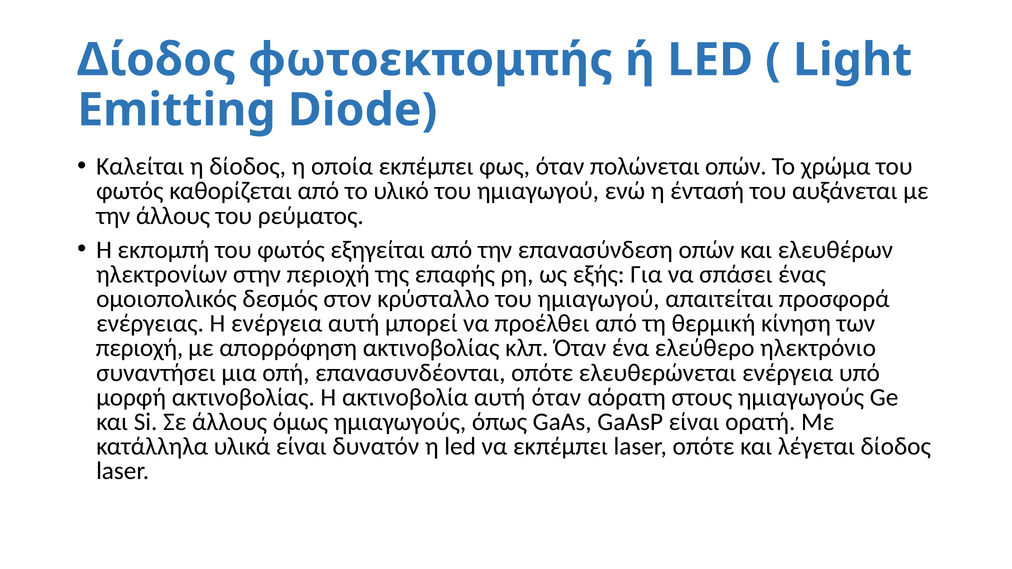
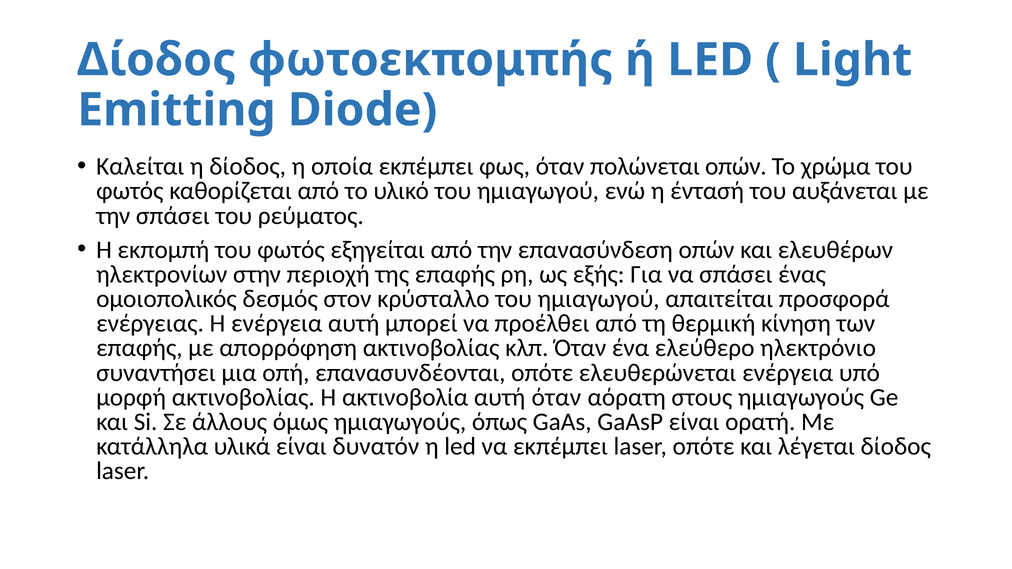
την άλλους: άλλους -> σπάσει
περιοχή at (139, 348): περιοχή -> επαφής
